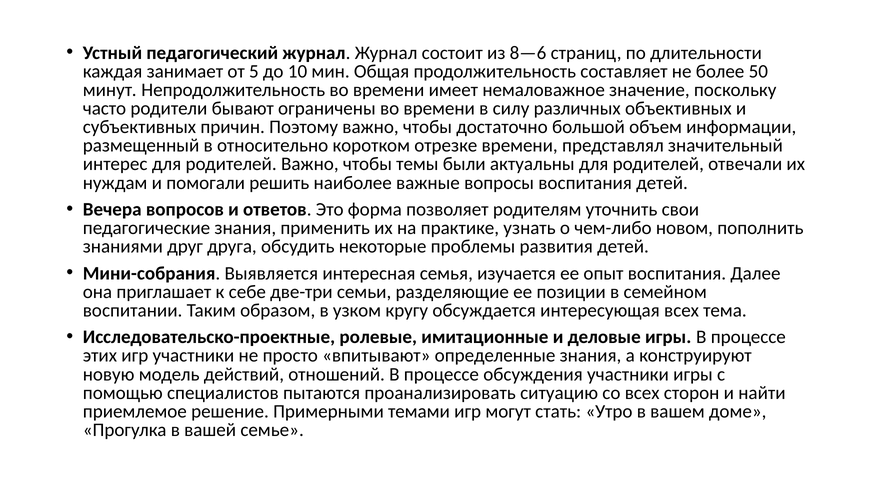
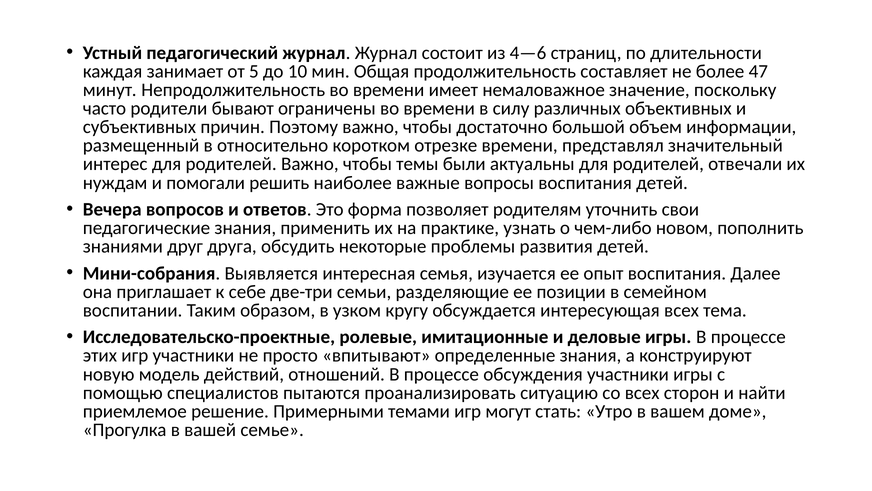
8—6: 8—6 -> 4—6
50: 50 -> 47
